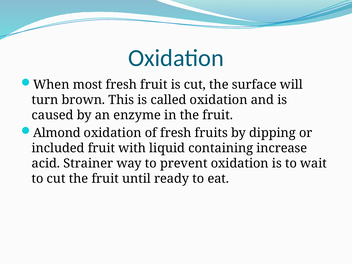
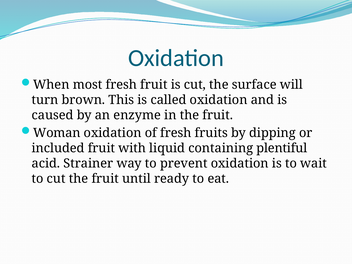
Almond: Almond -> Woman
increase: increase -> plentiful
